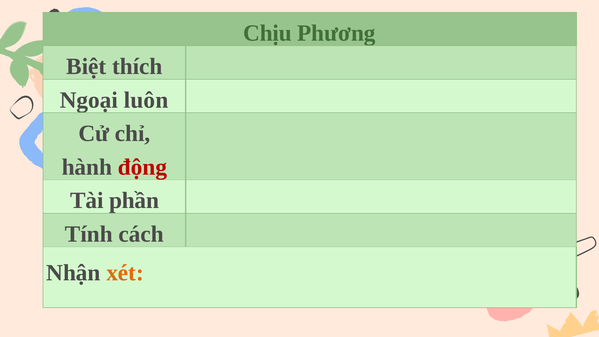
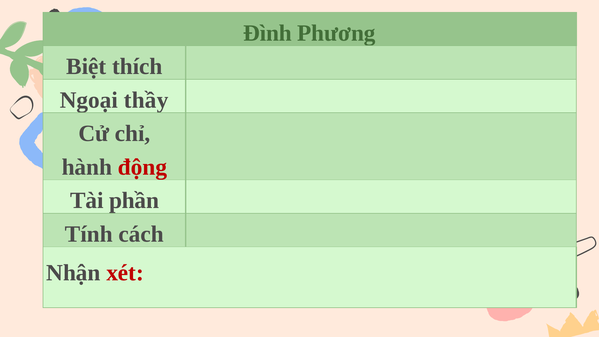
Chịu: Chịu -> Đình
luôn: luôn -> thầy
xét colour: orange -> red
